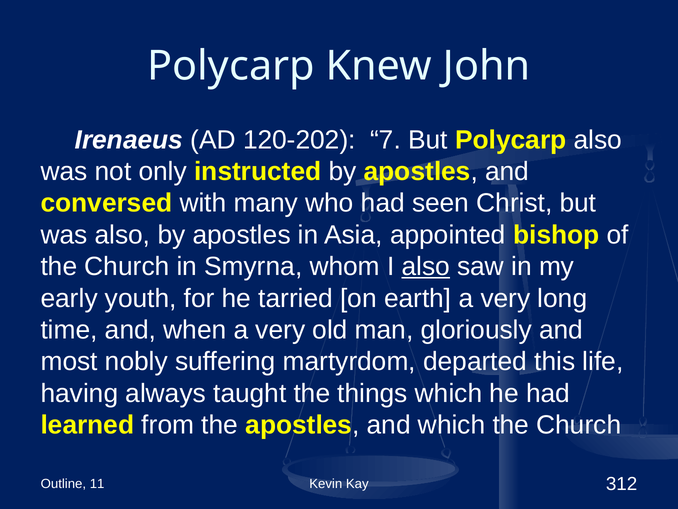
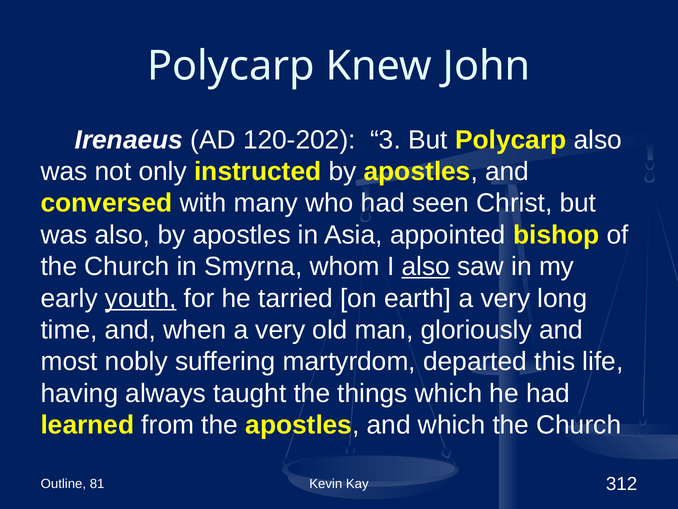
7: 7 -> 3
youth underline: none -> present
11: 11 -> 81
